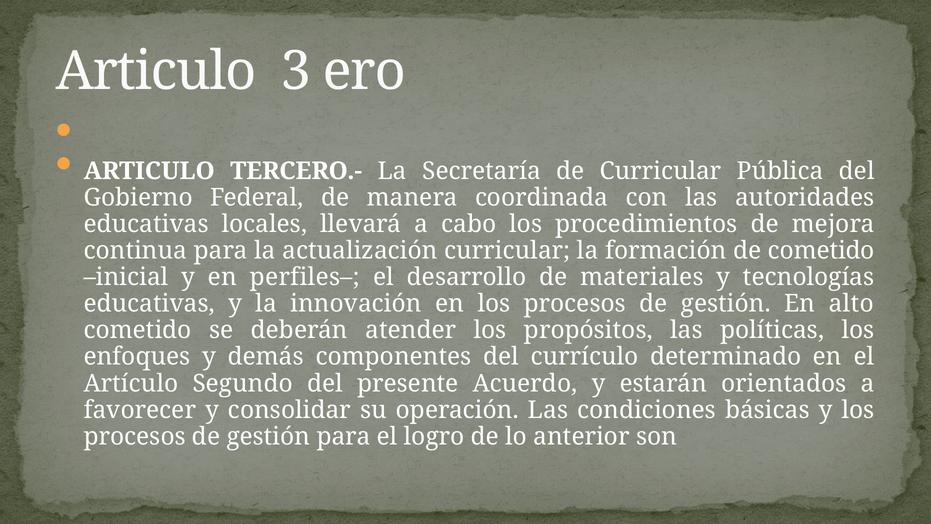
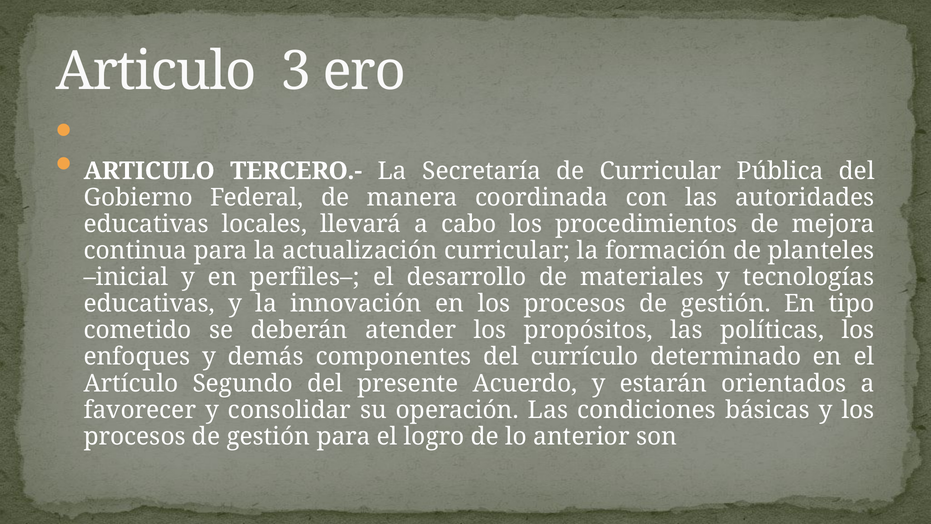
de cometido: cometido -> planteles
alto: alto -> tipo
